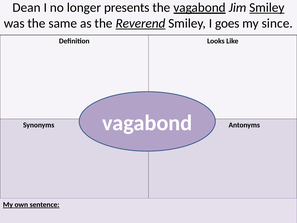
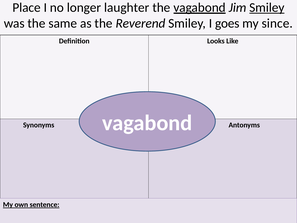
Dean: Dean -> Place
presents: presents -> laughter
Reverend underline: present -> none
